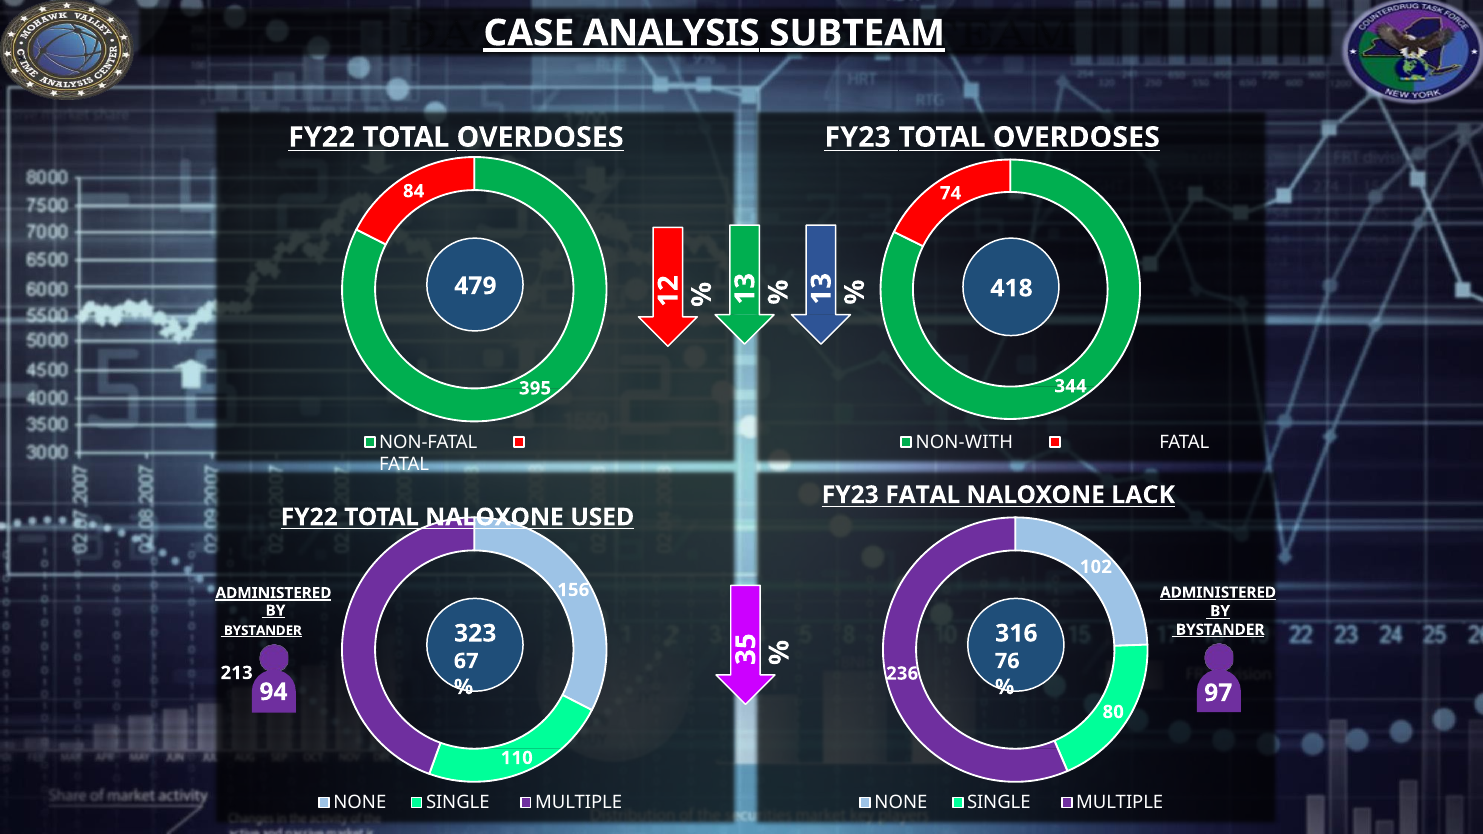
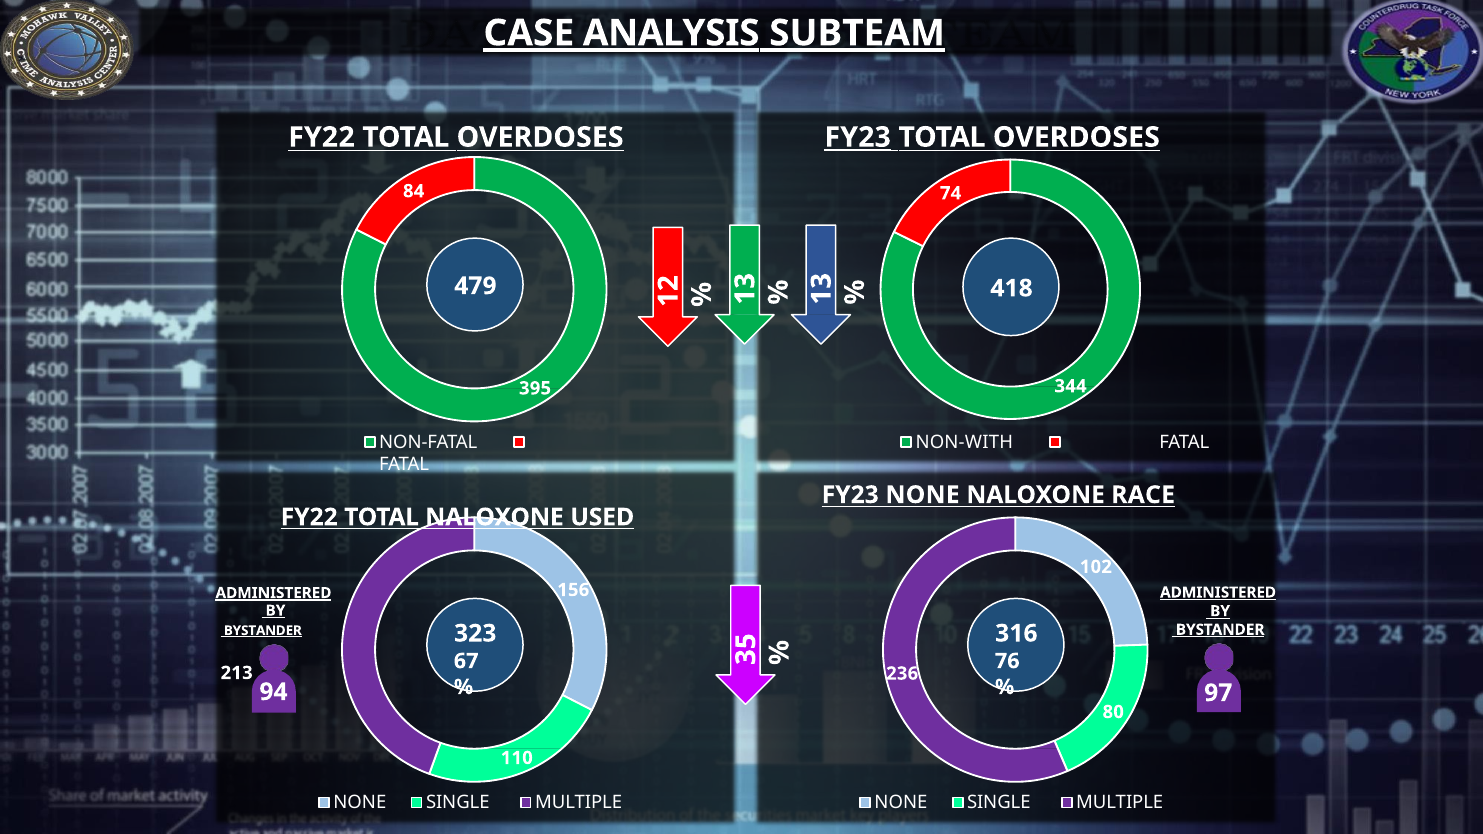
FY23 at (858, 137) underline: none -> present
FY23 FATAL: FATAL -> NONE
LACK: LACK -> RACE
